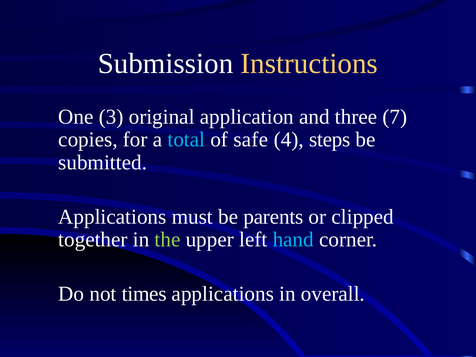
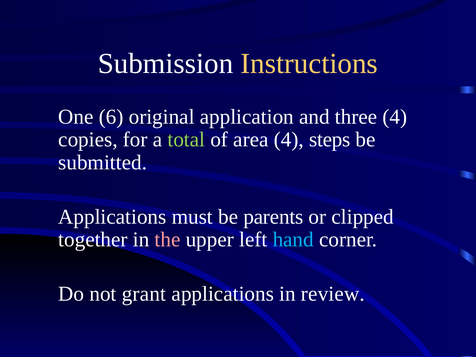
3: 3 -> 6
three 7: 7 -> 4
total colour: light blue -> light green
safe: safe -> area
the colour: light green -> pink
times: times -> grant
overall: overall -> review
